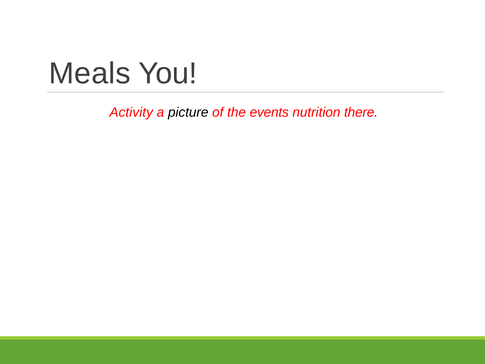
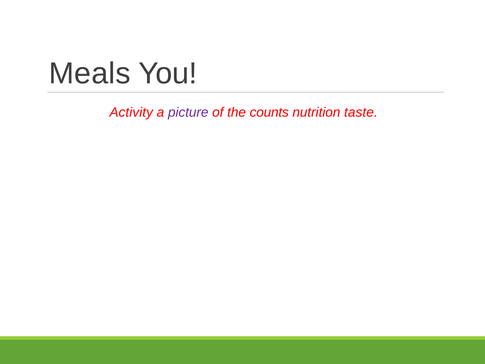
picture colour: black -> purple
events: events -> counts
there: there -> taste
